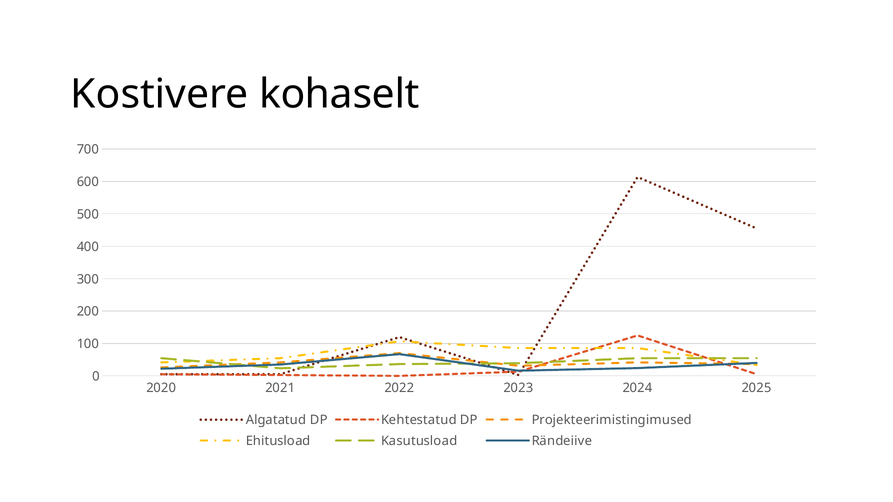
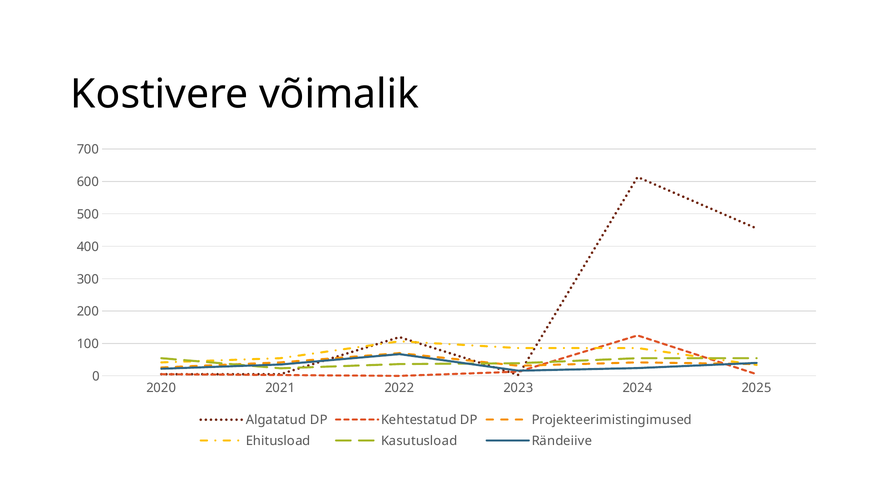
kohaselt: kohaselt -> võimalik
